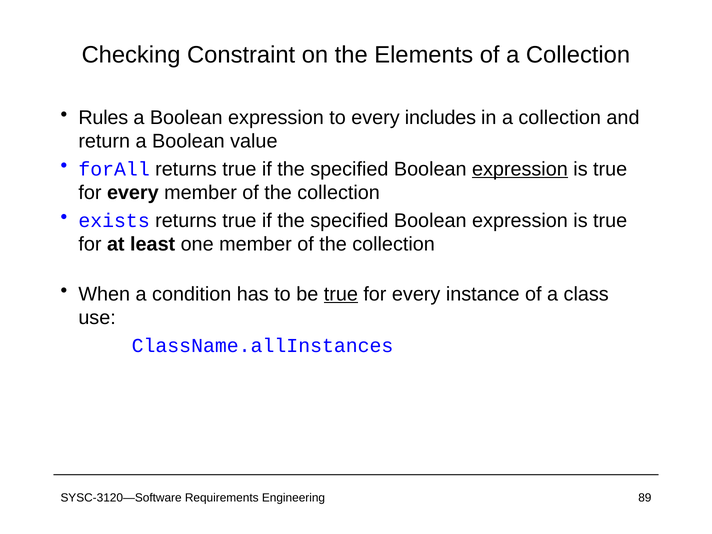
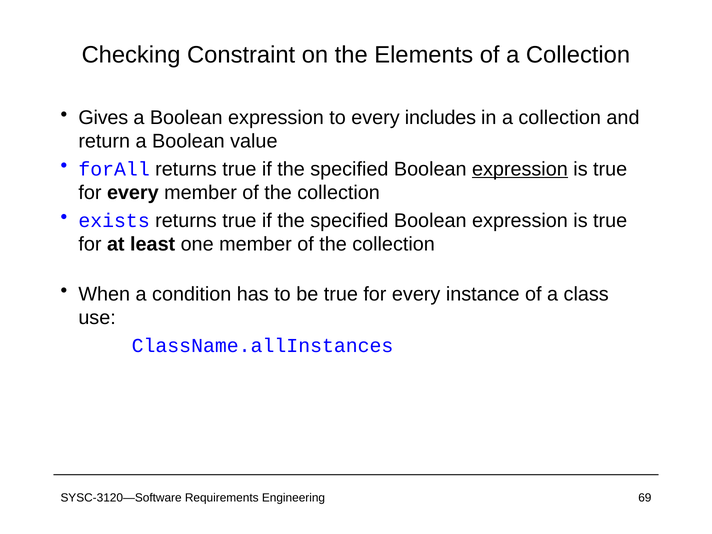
Rules: Rules -> Gives
true at (341, 294) underline: present -> none
89: 89 -> 69
